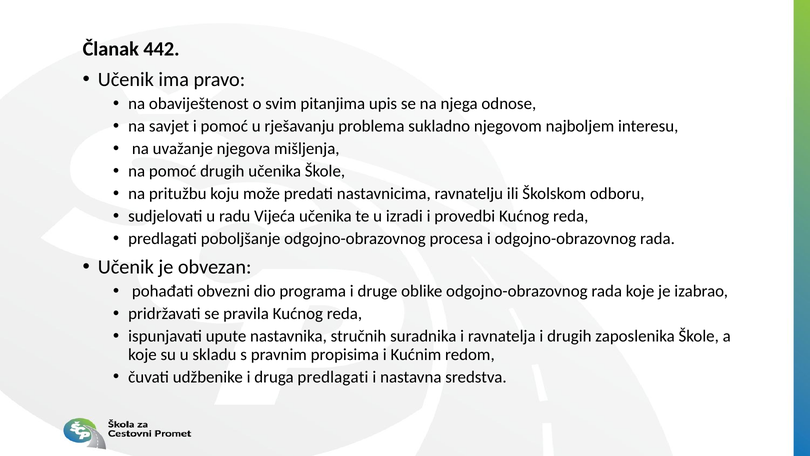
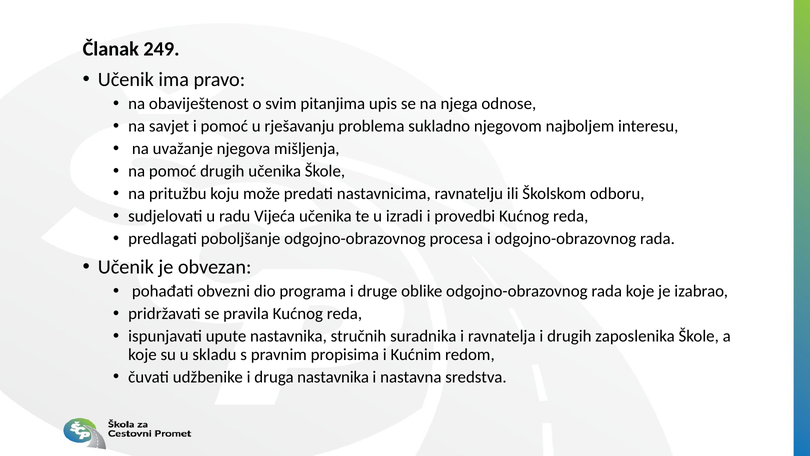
442: 442 -> 249
druga predlagati: predlagati -> nastavnika
